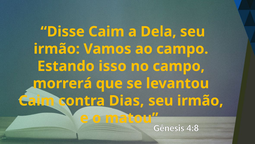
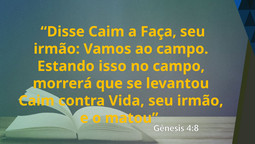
Dela: Dela -> Faça
Dias: Dias -> Vida
